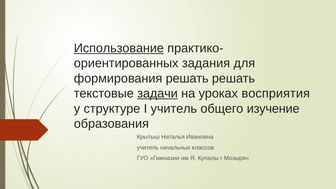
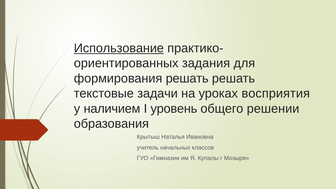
задачи underline: present -> none
структуре: структуре -> наличием
I учитель: учитель -> уровень
изучение: изучение -> решении
